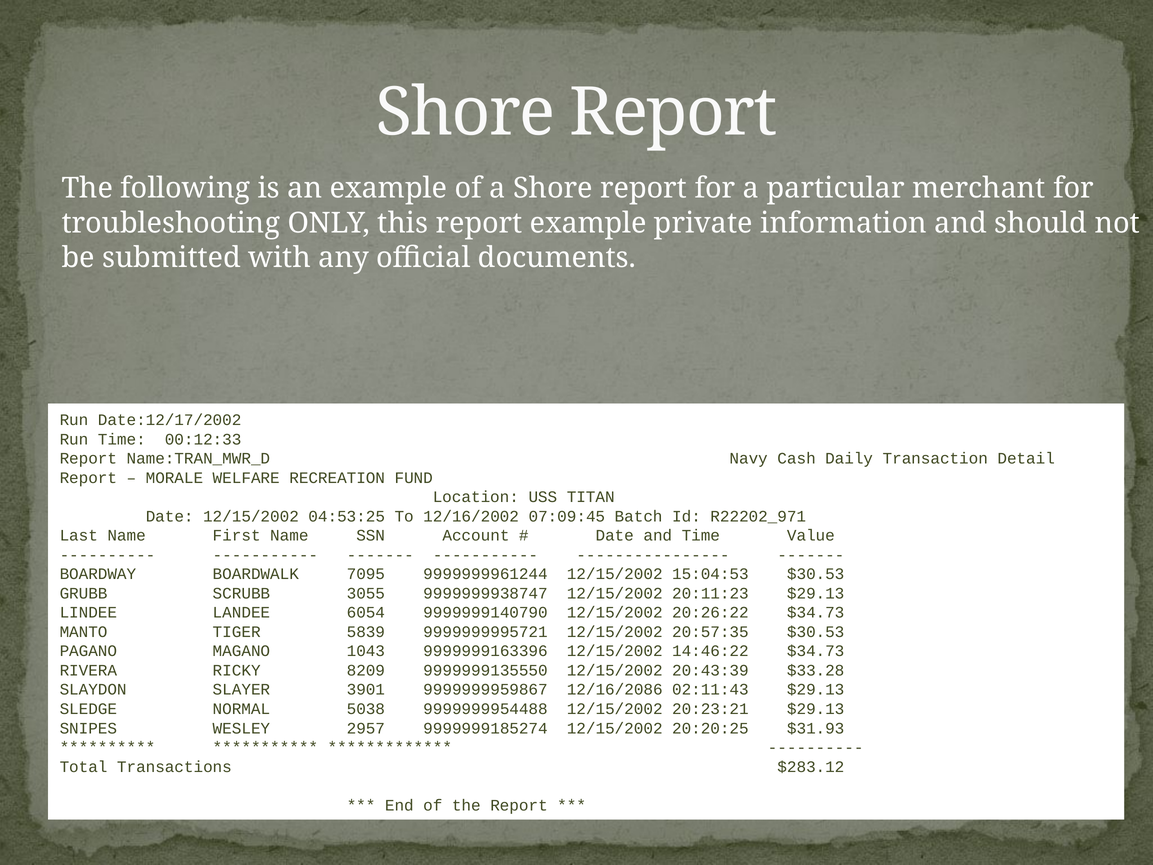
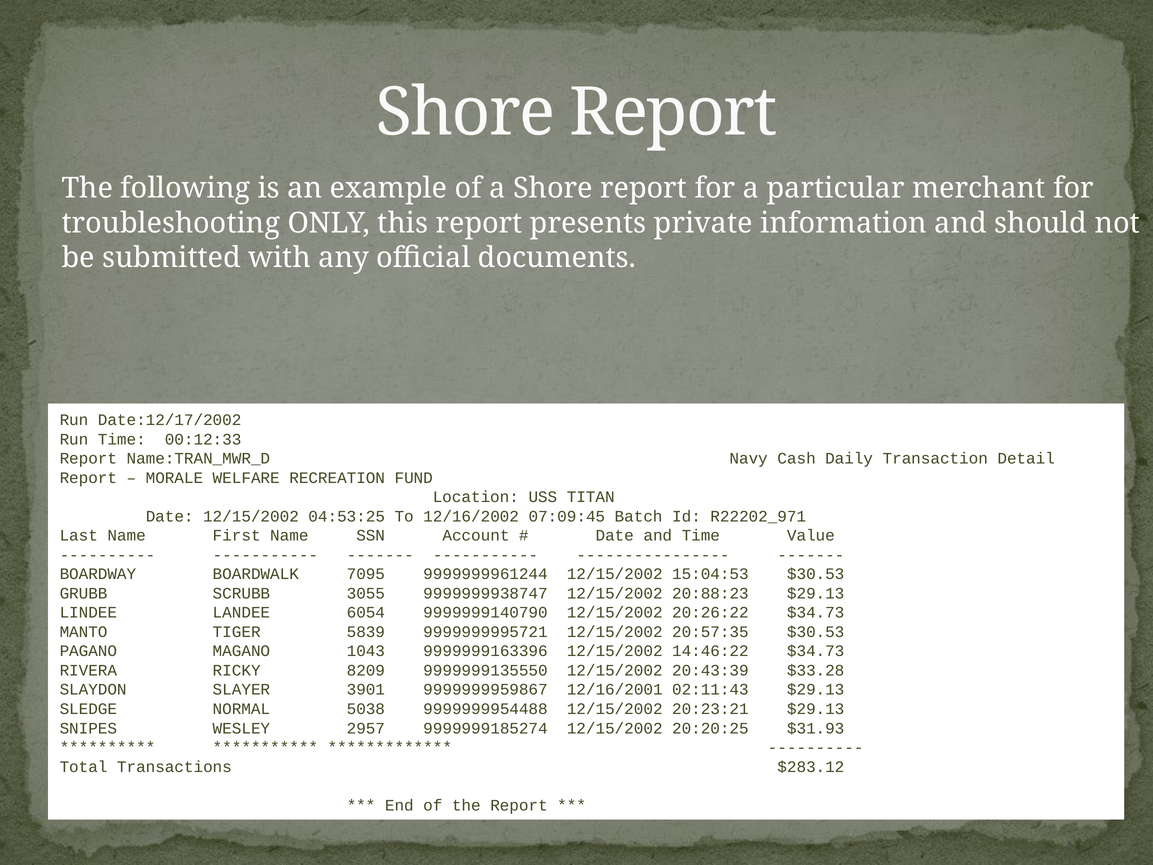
report example: example -> presents
20:11:23: 20:11:23 -> 20:88:23
12/16/2086: 12/16/2086 -> 12/16/2001
